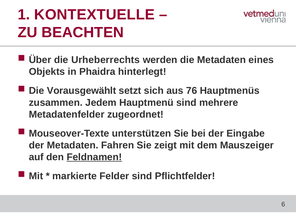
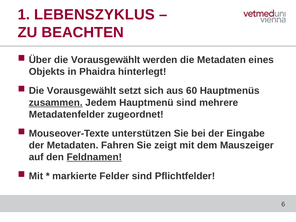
KONTEXTUELLE: KONTEXTUELLE -> LEBENSZYKLUS
Über die Urheberrechts: Urheberrechts -> Vorausgewählt
76: 76 -> 60
zusammen underline: none -> present
